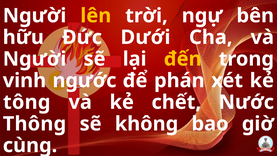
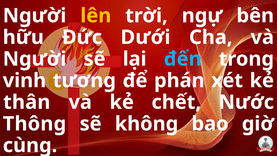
đến colour: yellow -> light blue
ngước: ngước -> tương
tông: tông -> thân
